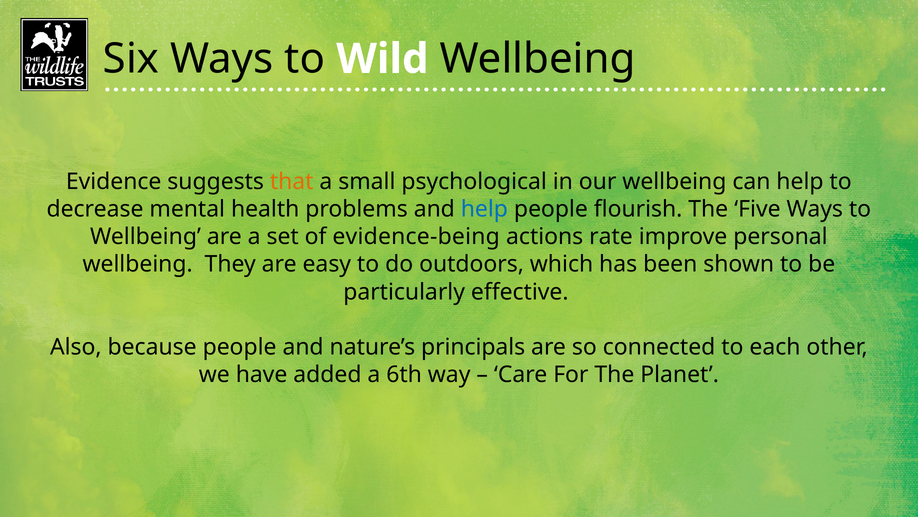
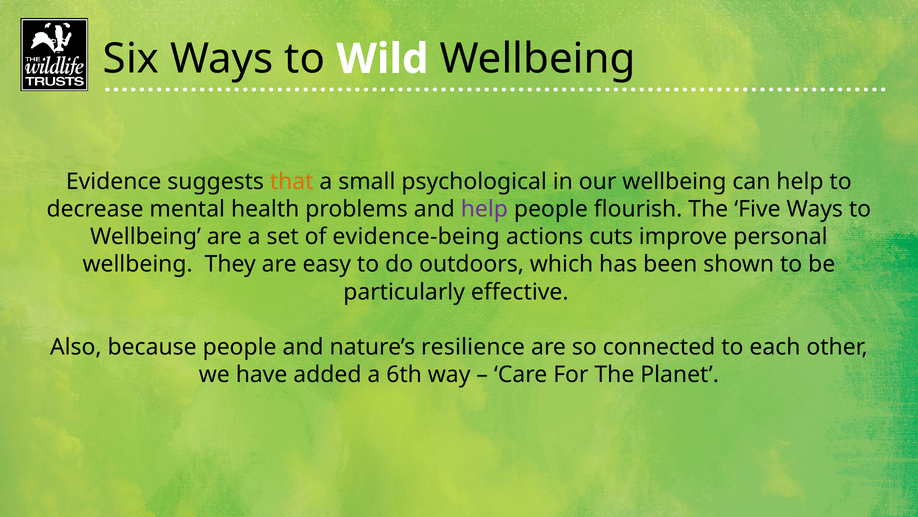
help at (484, 209) colour: blue -> purple
rate: rate -> cuts
principals: principals -> resilience
